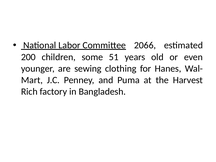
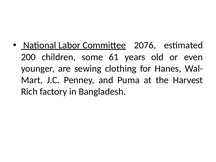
2066: 2066 -> 2076
51: 51 -> 61
